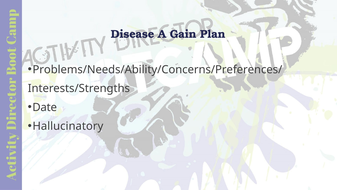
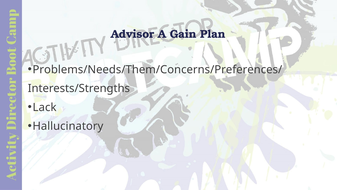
Disease: Disease -> Advisor
Problems/Needs/Ability/Concerns/Preferences/: Problems/Needs/Ability/Concerns/Preferences/ -> Problems/Needs/Them/Concerns/Preferences/
Date: Date -> Lack
